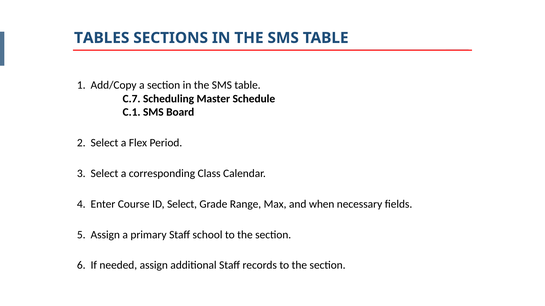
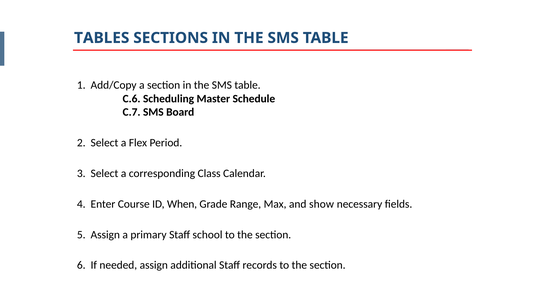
C.7: C.7 -> C.6
C.1: C.1 -> C.7
ID Select: Select -> When
when: when -> show
